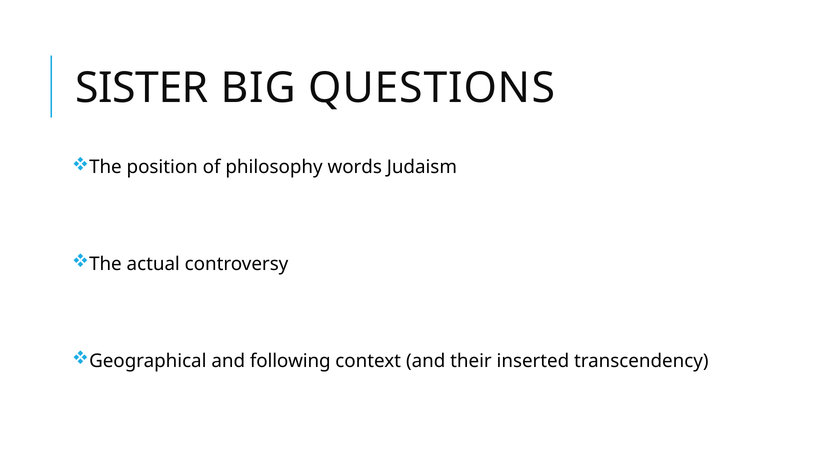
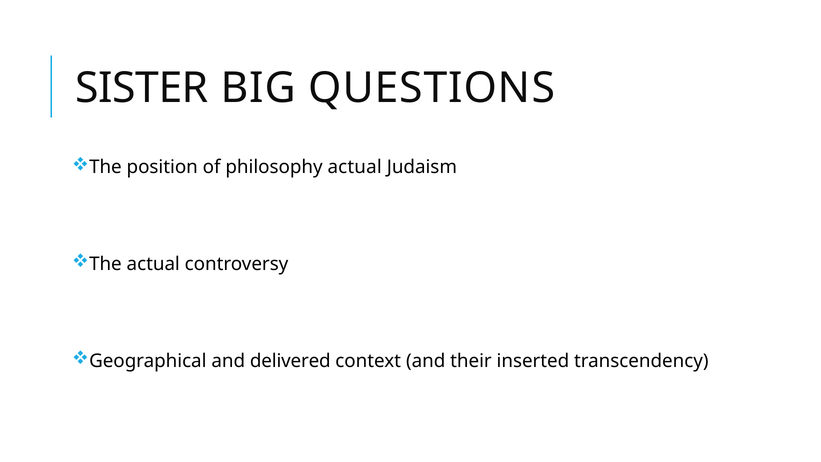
philosophy words: words -> actual
following: following -> delivered
